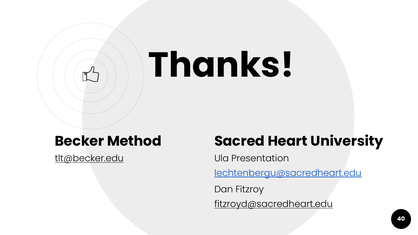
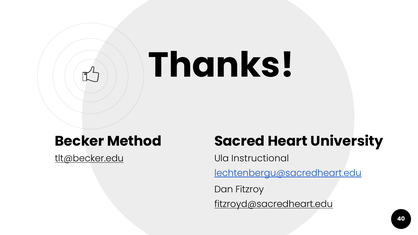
Presentation: Presentation -> Instructional
